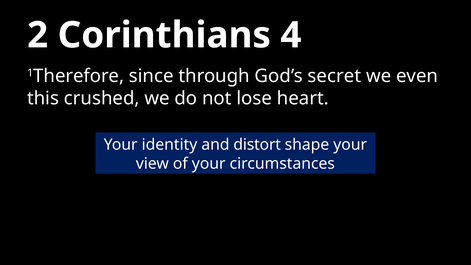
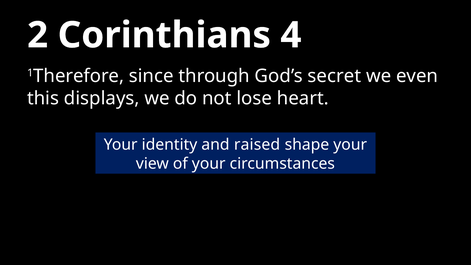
crushed: crushed -> displays
distort: distort -> raised
